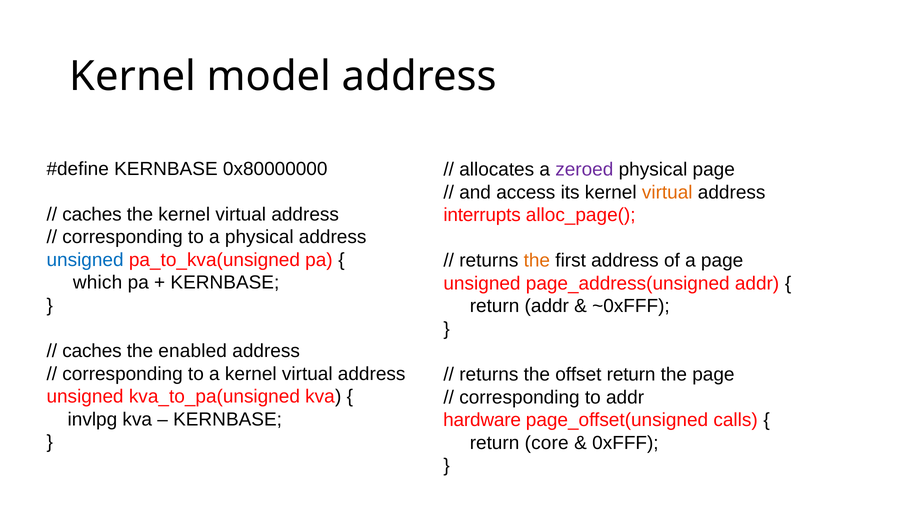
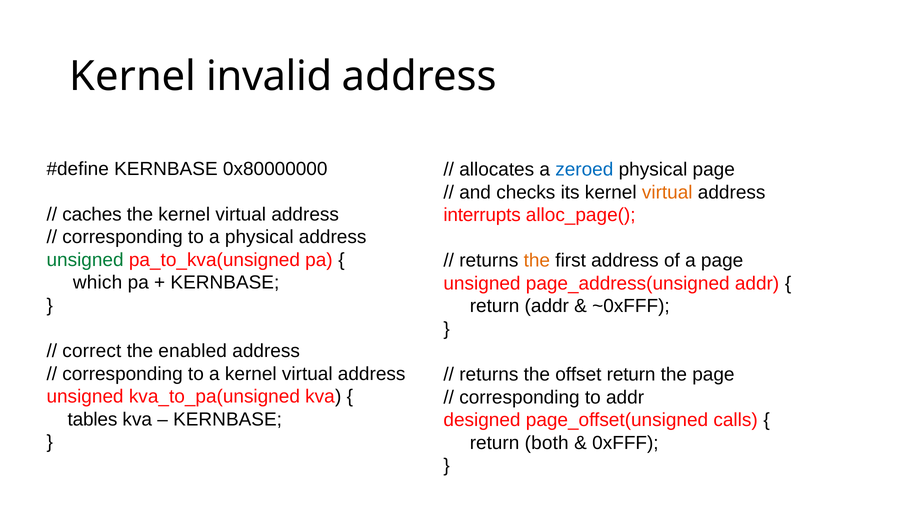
model: model -> invalid
zeroed colour: purple -> blue
access: access -> checks
unsigned at (85, 260) colour: blue -> green
caches at (92, 351): caches -> correct
invlpg: invlpg -> tables
hardware: hardware -> designed
core: core -> both
